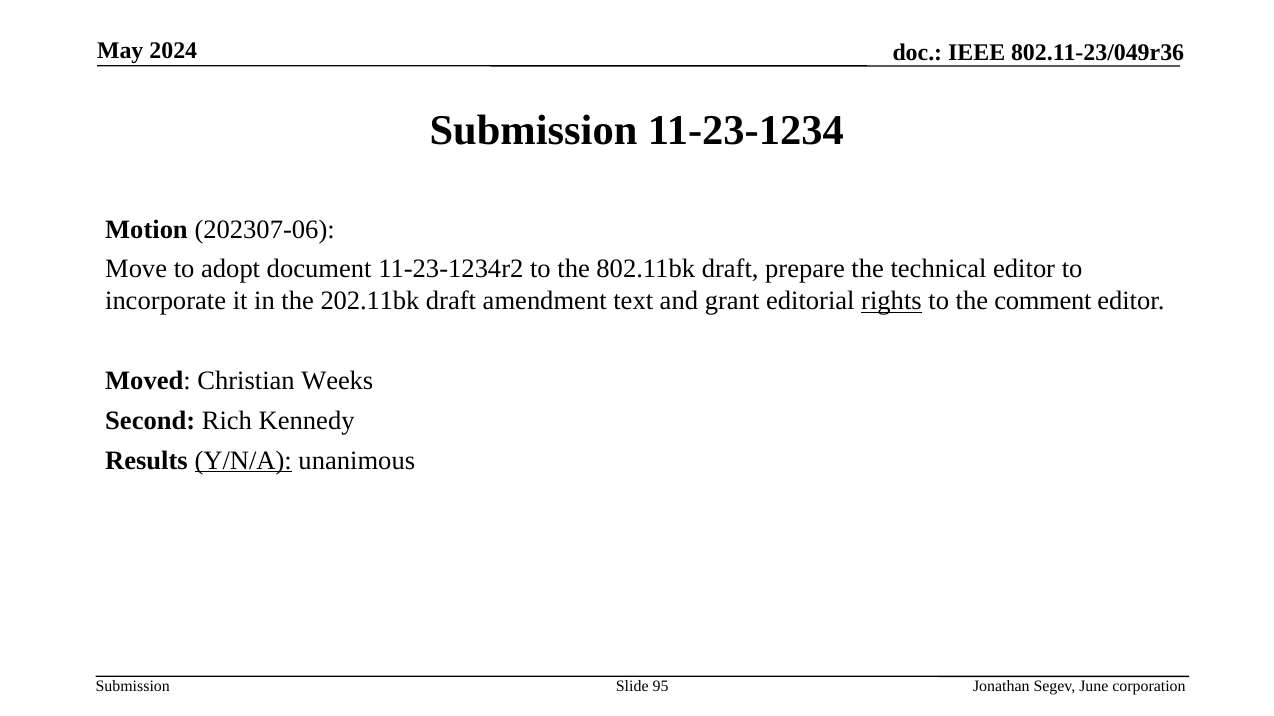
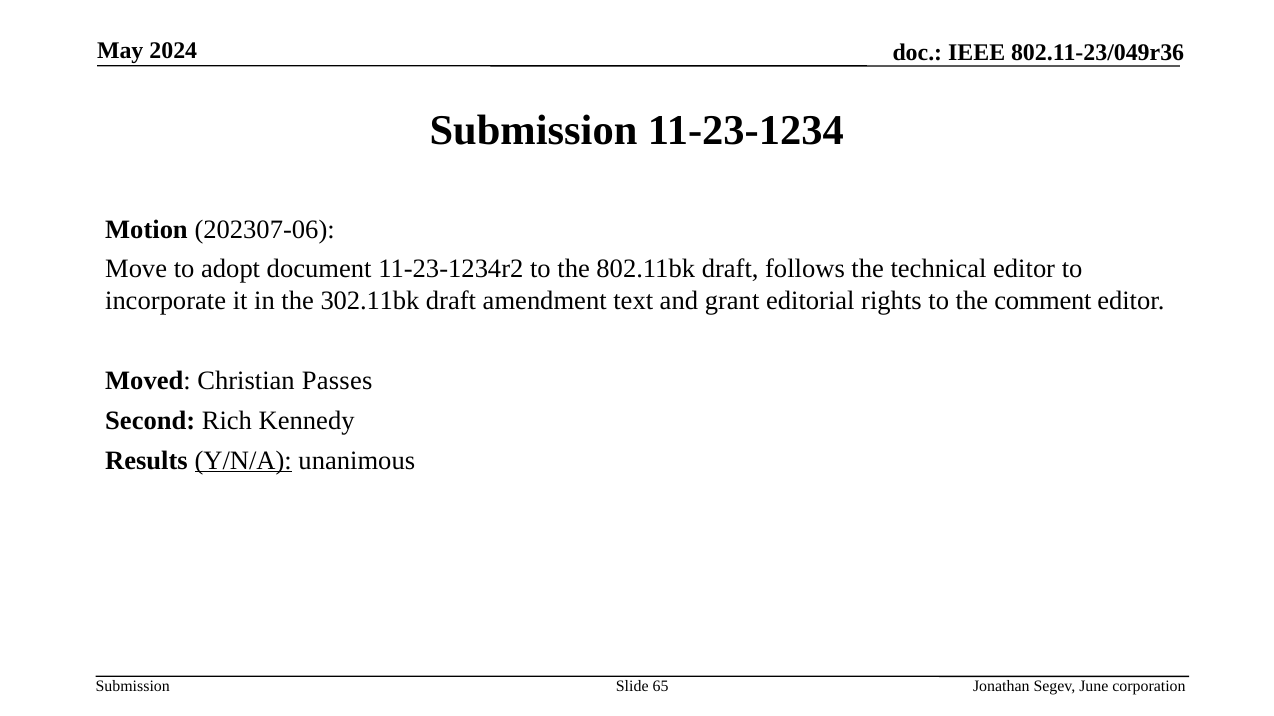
prepare: prepare -> follows
202.11bk: 202.11bk -> 302.11bk
rights underline: present -> none
Weeks: Weeks -> Passes
95: 95 -> 65
